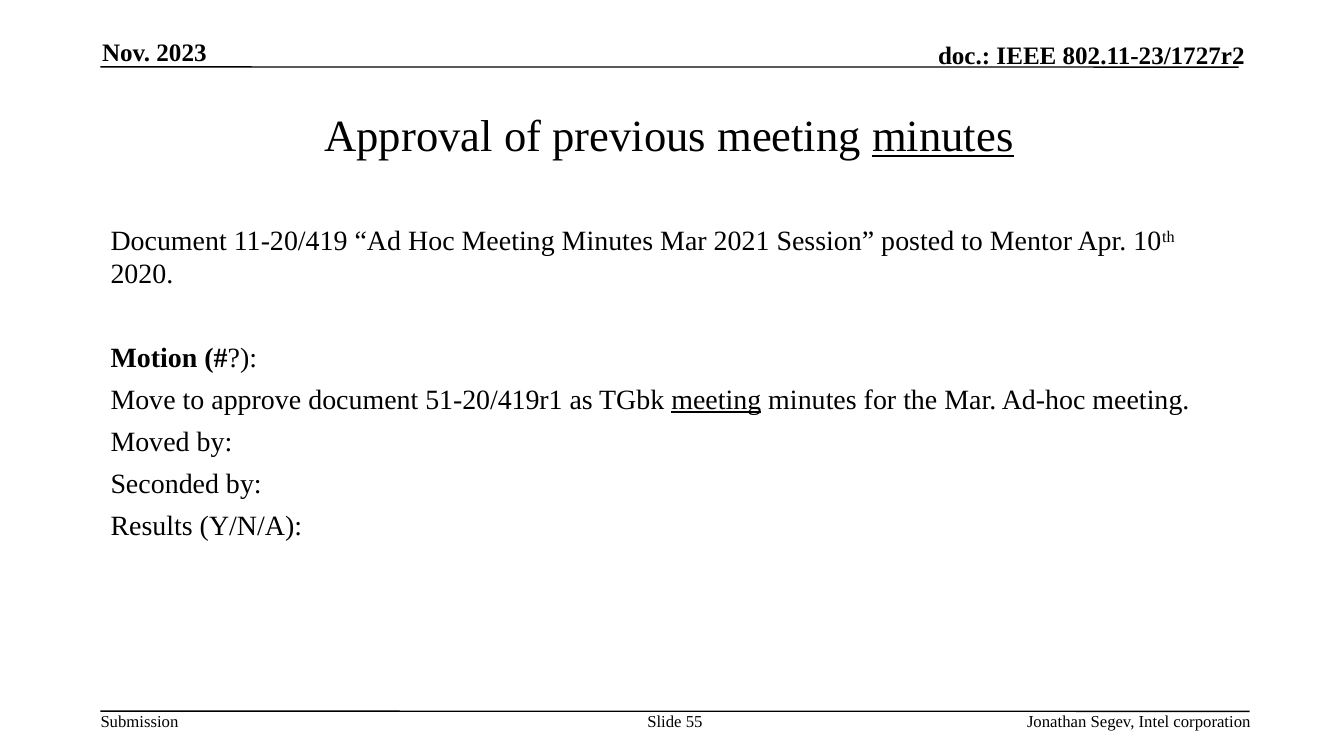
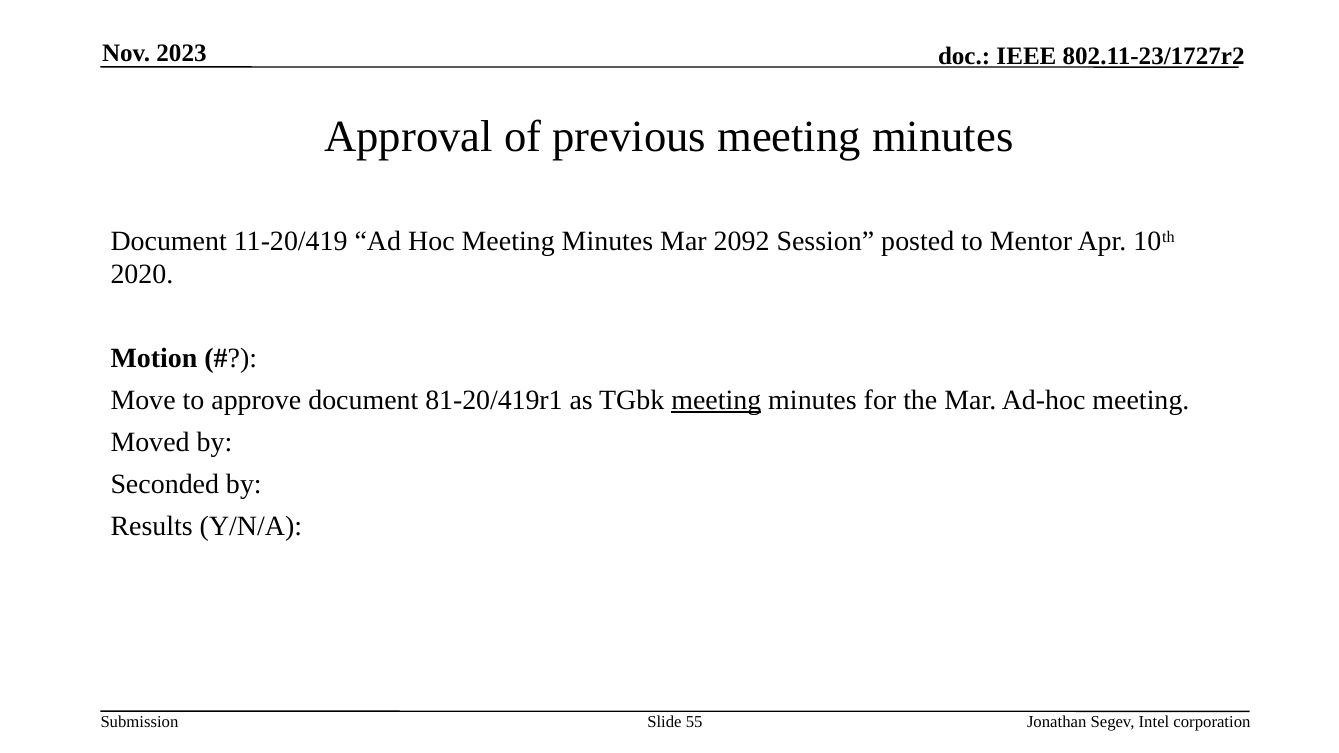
minutes at (943, 137) underline: present -> none
2021: 2021 -> 2092
51-20/419r1: 51-20/419r1 -> 81-20/419r1
